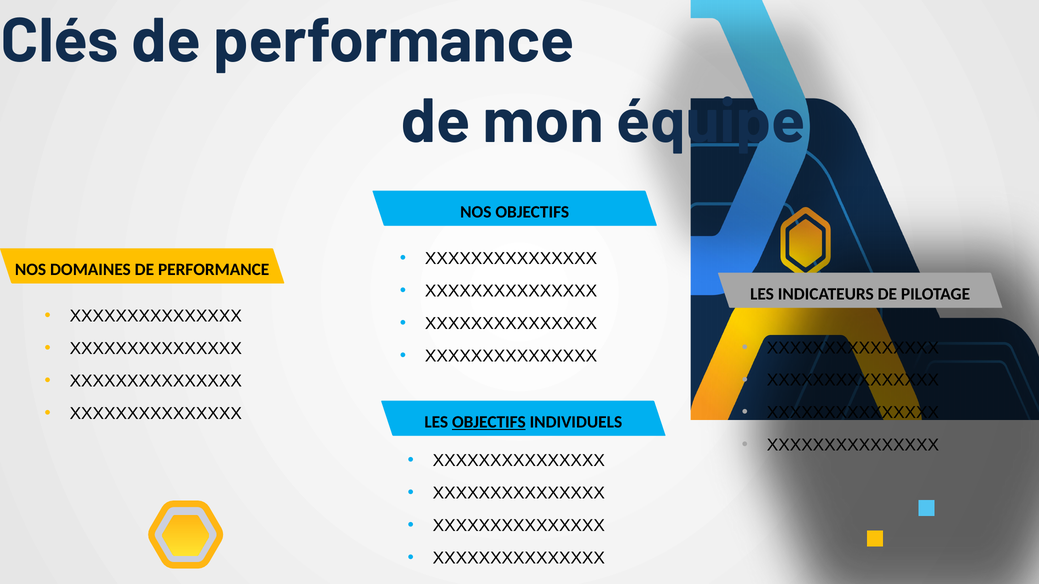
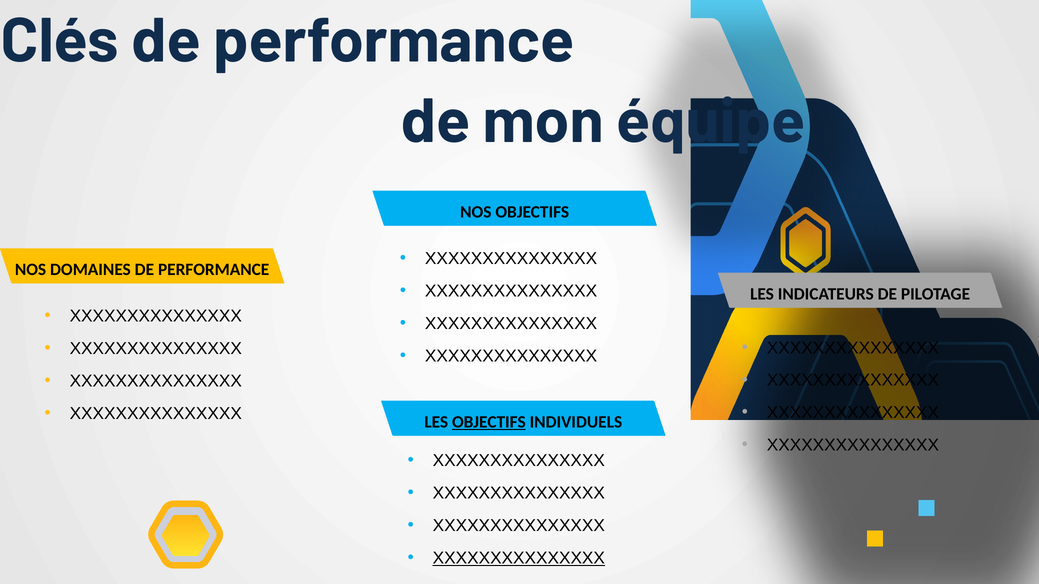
XXXXXXXXXXXXXXX at (519, 558) underline: none -> present
